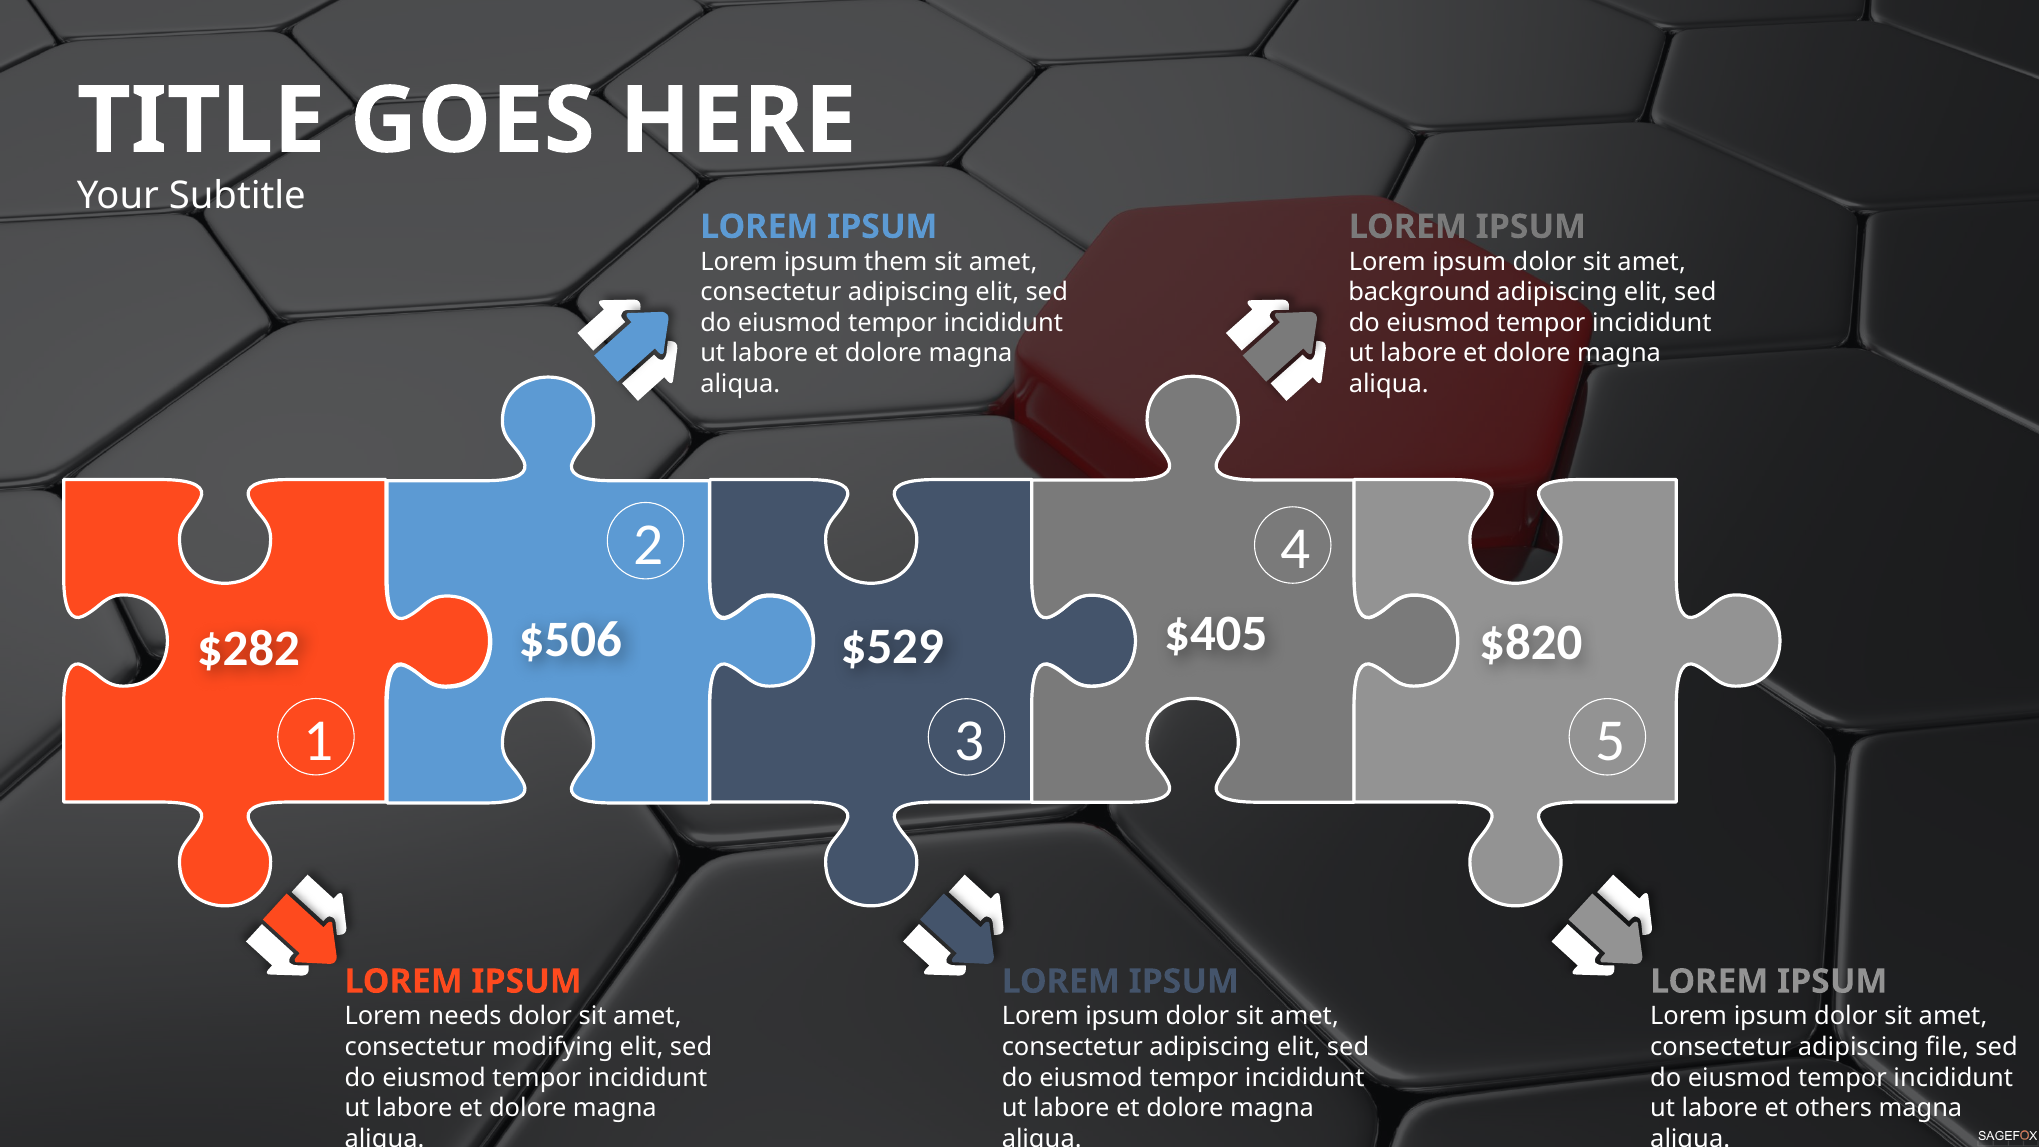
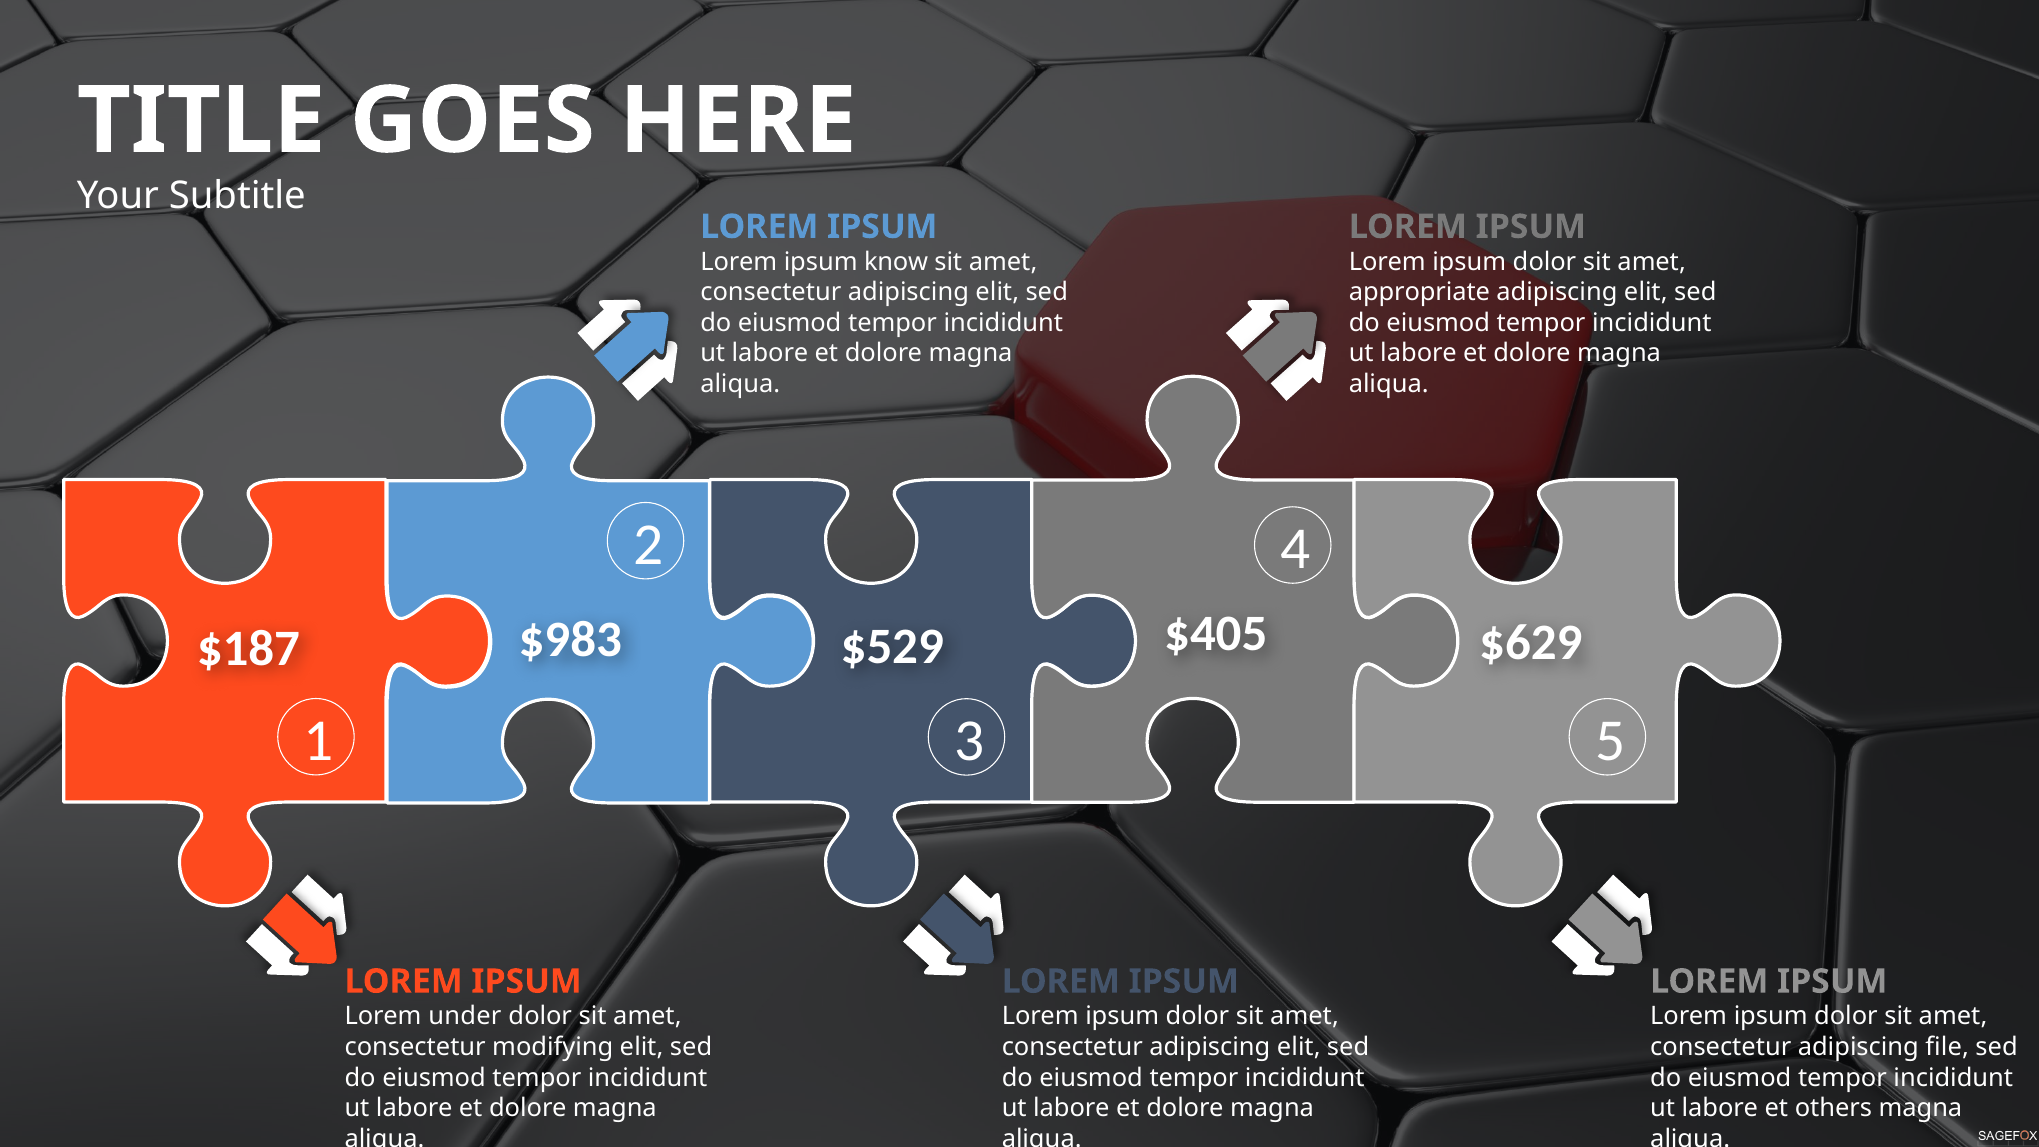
them: them -> know
background: background -> appropriate
$506: $506 -> $983
$820: $820 -> $629
$282: $282 -> $187
needs: needs -> under
